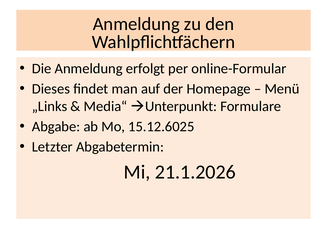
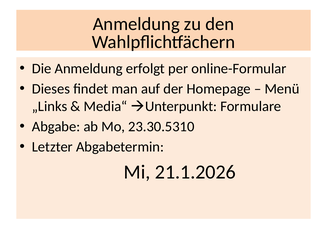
15.12.6025: 15.12.6025 -> 23.30.5310
